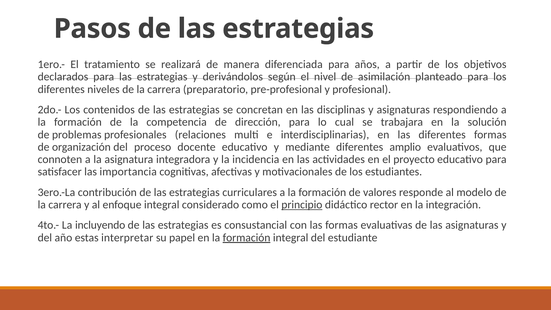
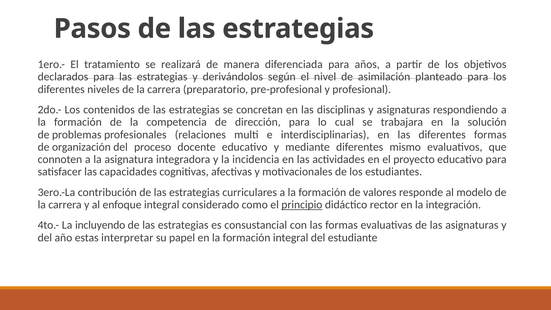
amplio: amplio -> mismo
importancia: importancia -> capacidades
formación at (247, 238) underline: present -> none
